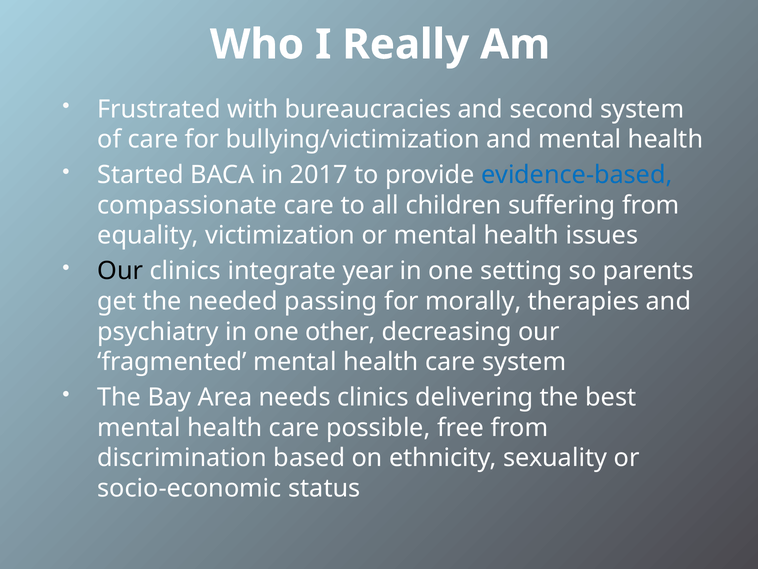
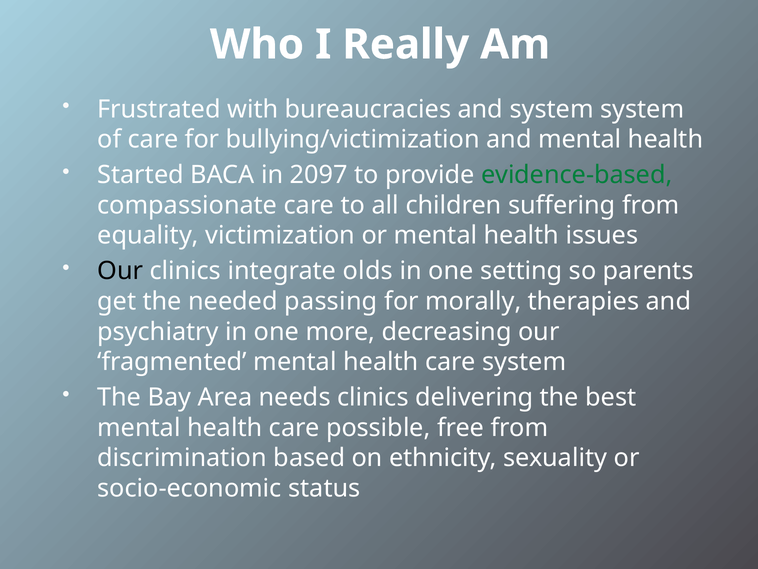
and second: second -> system
2017: 2017 -> 2097
evidence-based colour: blue -> green
year: year -> olds
other: other -> more
